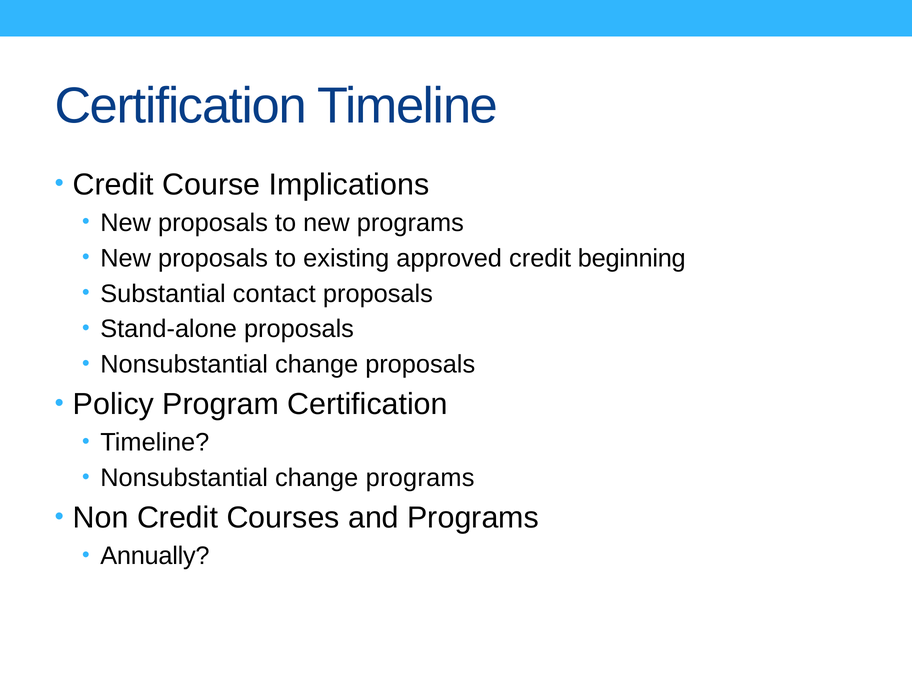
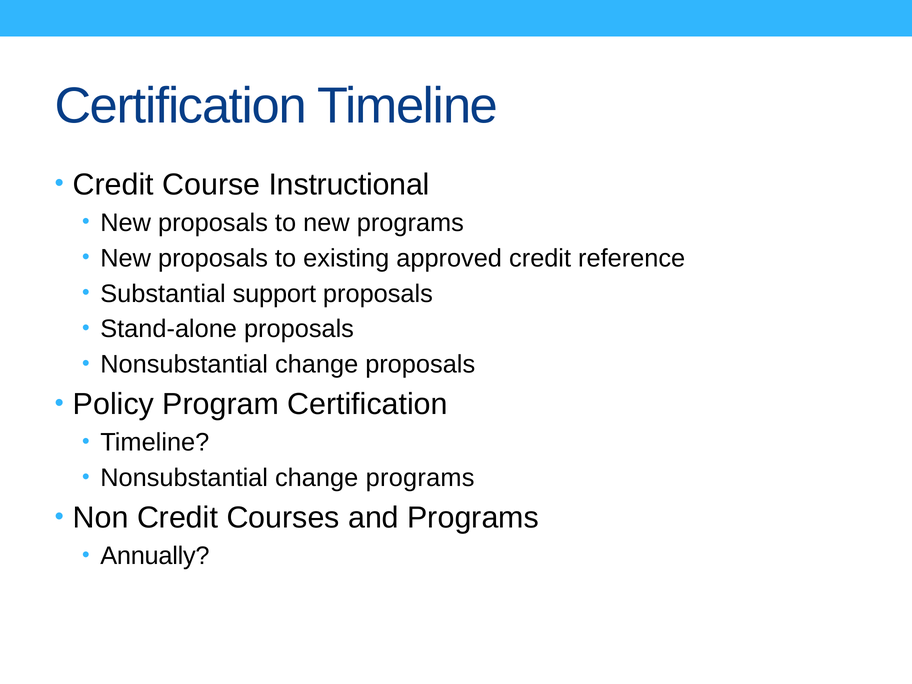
Implications: Implications -> Instructional
beginning: beginning -> reference
contact: contact -> support
